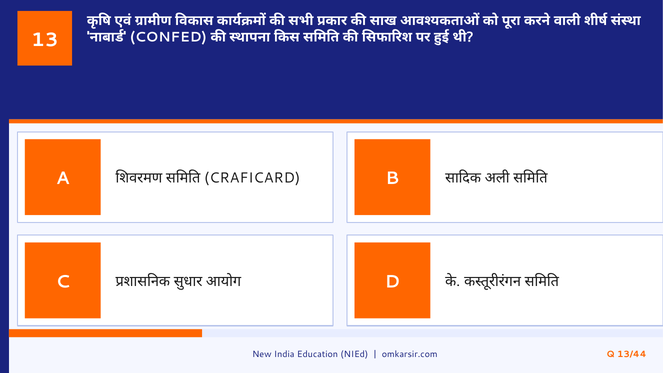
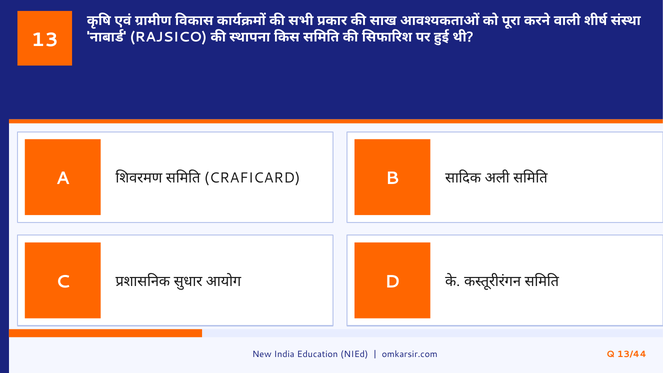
CONFED: CONFED -> RAJSICO
